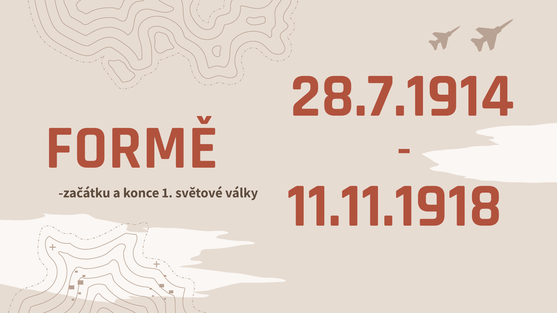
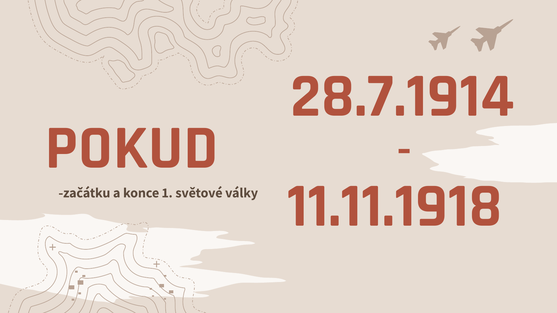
FORMĚ: FORMĚ -> POKUD
